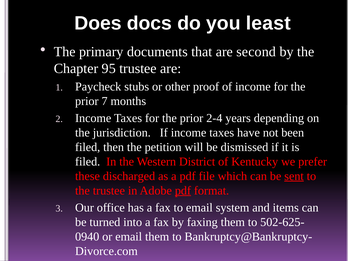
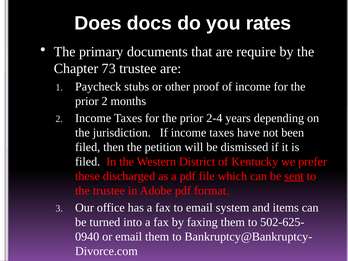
least: least -> rates
second: second -> require
95: 95 -> 73
prior 7: 7 -> 2
pdf at (183, 191) underline: present -> none
